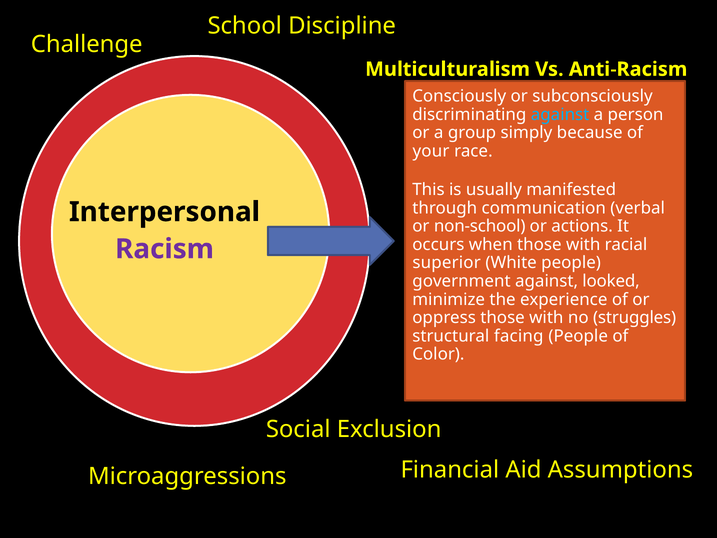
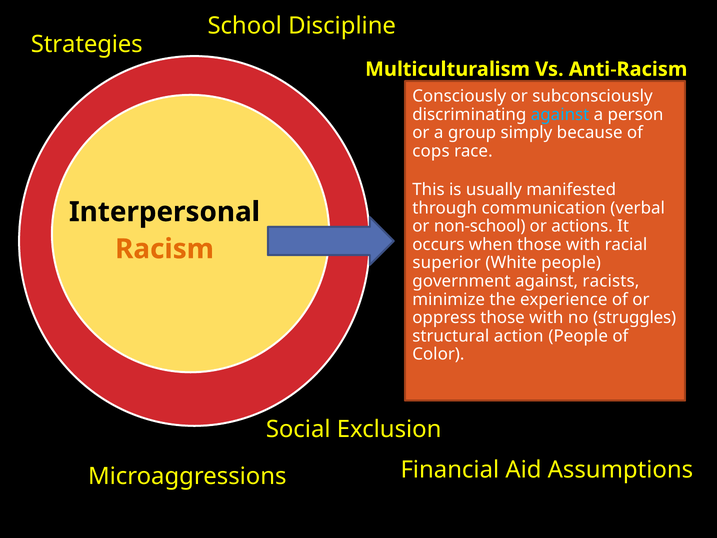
Challenge: Challenge -> Strategies
your: your -> cops
Racism colour: purple -> orange
looked: looked -> racists
facing: facing -> action
